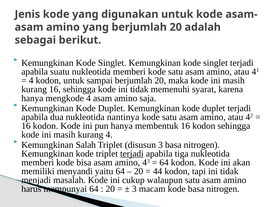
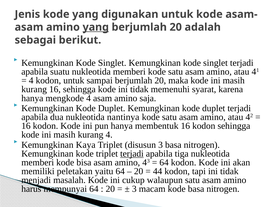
yang at (96, 27) underline: none -> present
Salah: Salah -> Kaya
menyandi: menyandi -> peletakan
